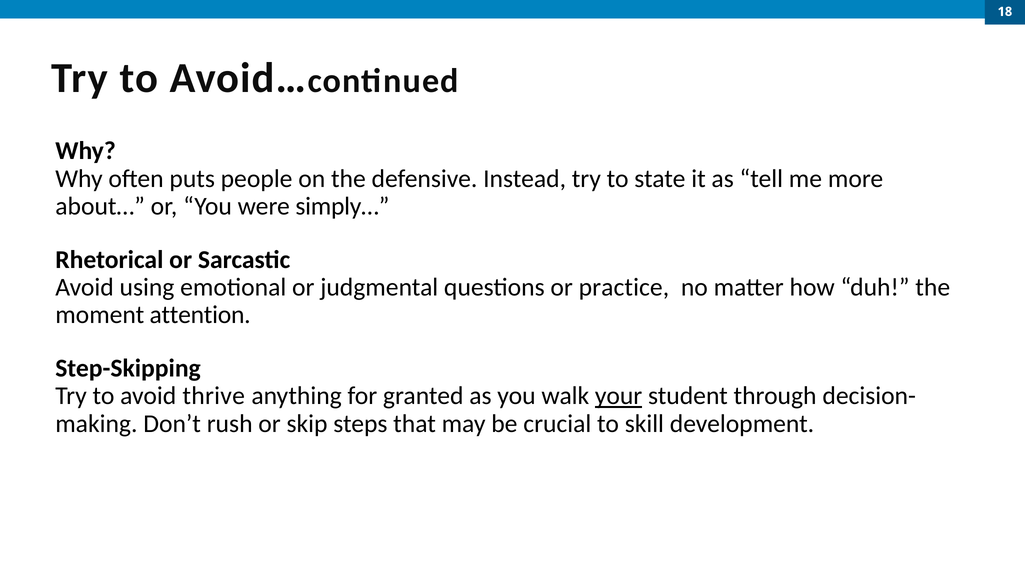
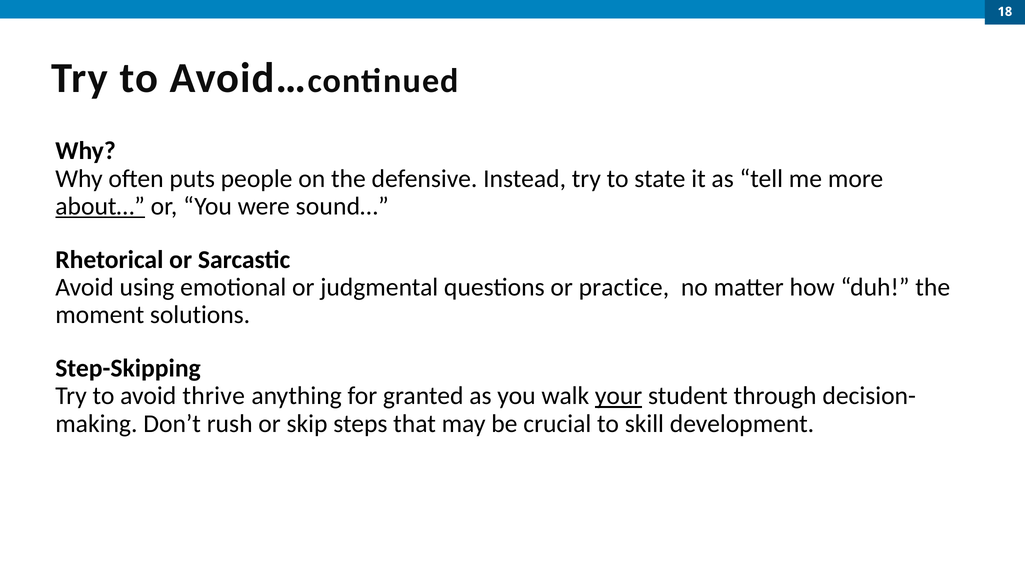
about… underline: none -> present
simply…: simply… -> sound…
attention: attention -> solutions
